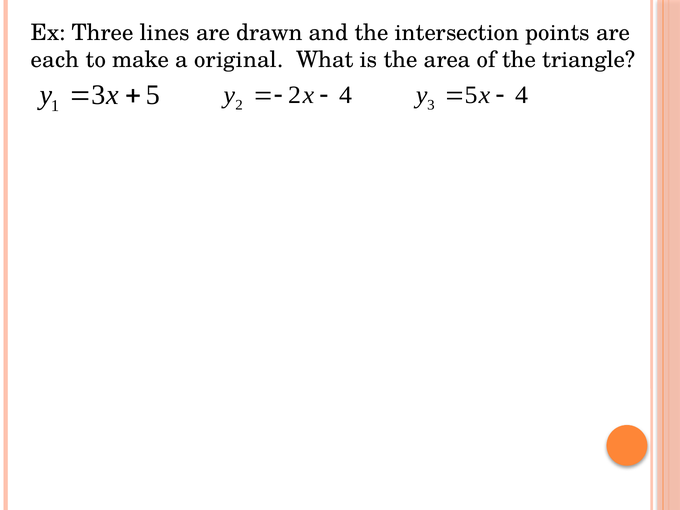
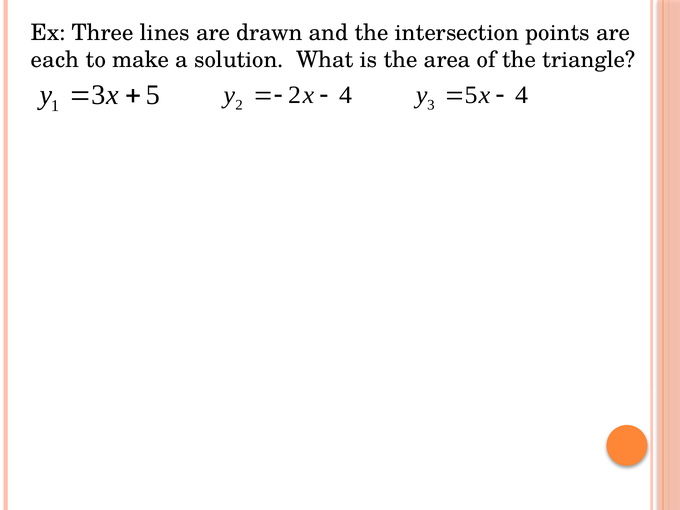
original: original -> solution
